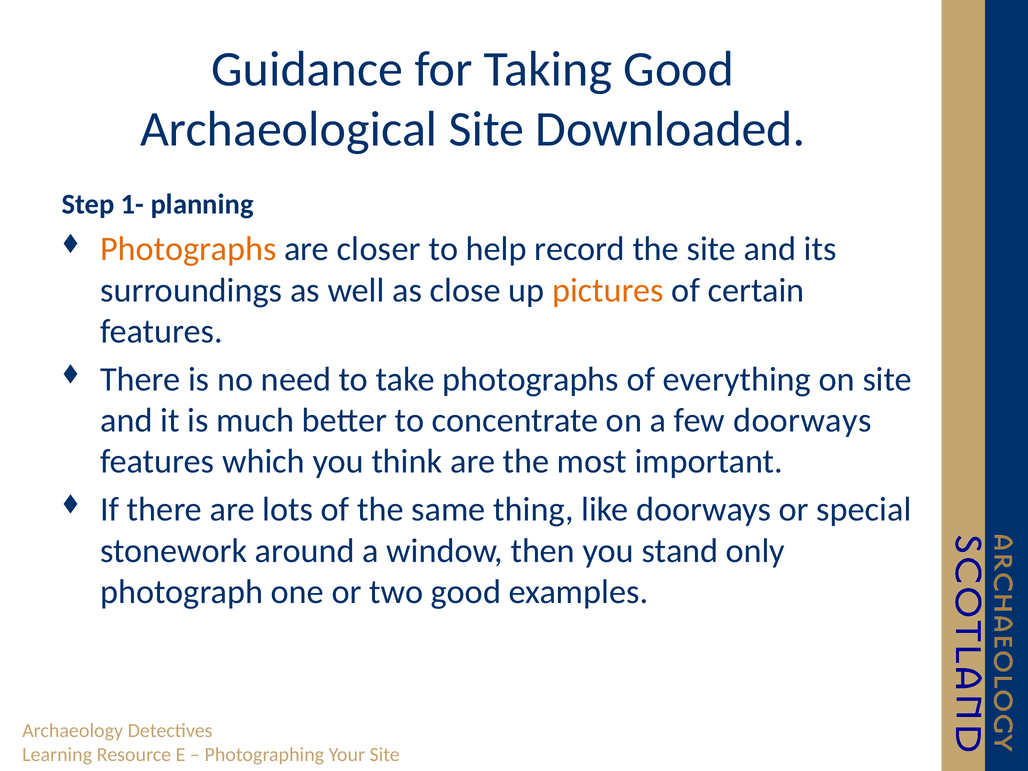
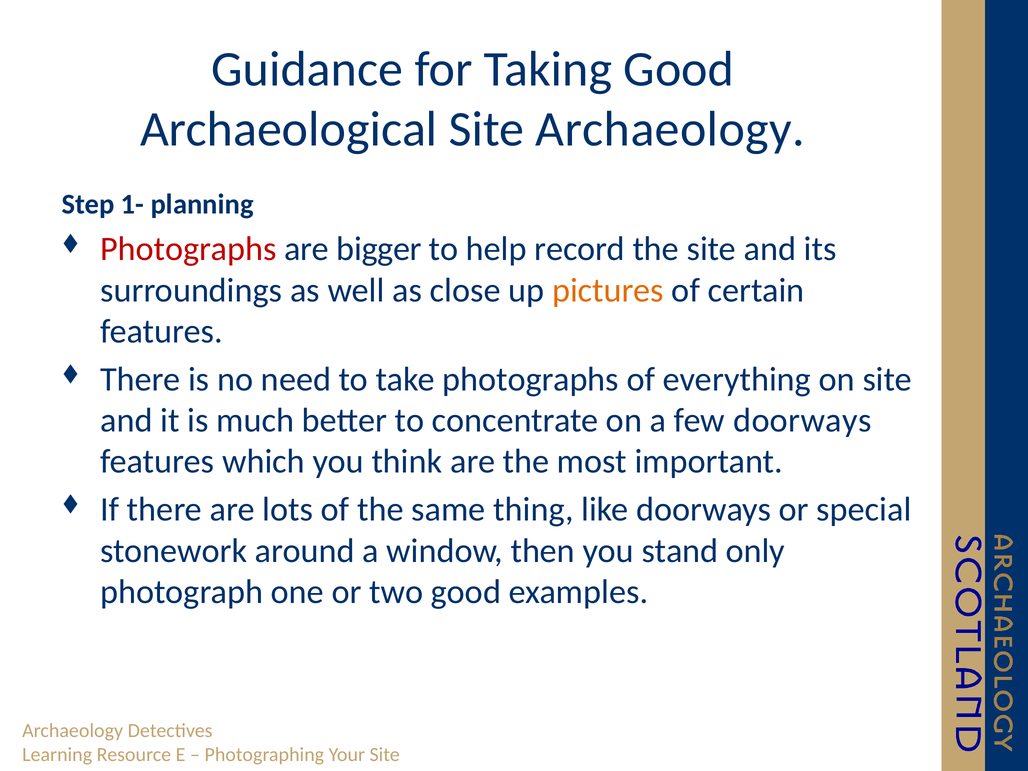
Site Downloaded: Downloaded -> Archaeology
Photographs at (188, 249) colour: orange -> red
closer: closer -> bigger
